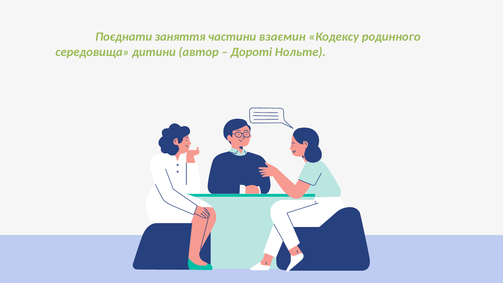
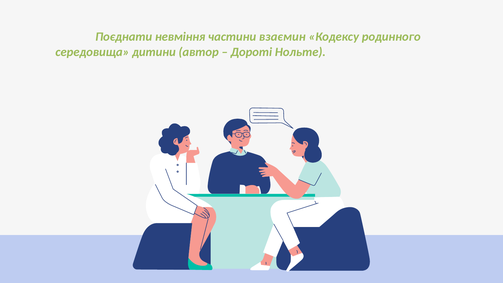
заняття: заняття -> невміння
